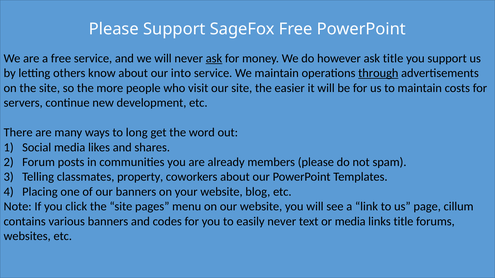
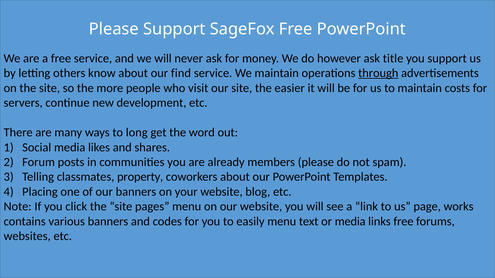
ask at (214, 58) underline: present -> none
into: into -> find
cillum: cillum -> works
easily never: never -> menu
links title: title -> free
